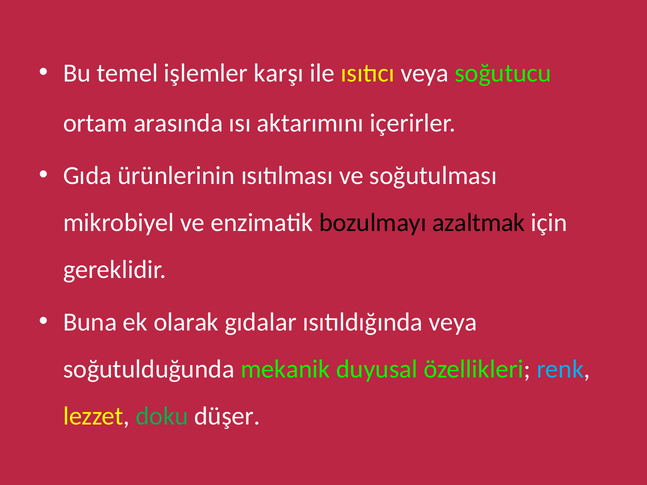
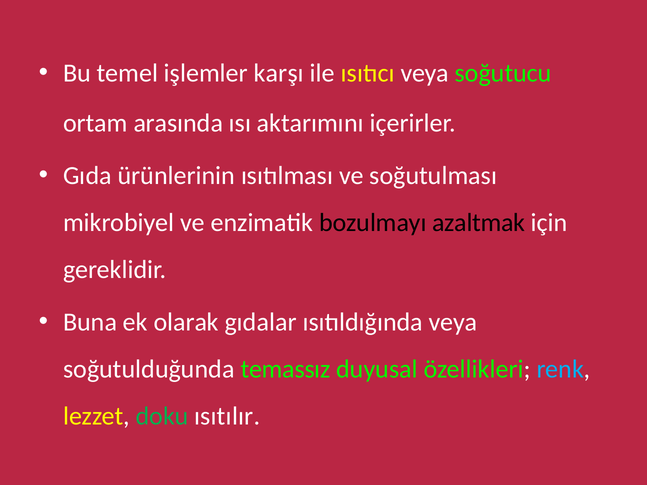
mekanik: mekanik -> temassız
düşer: düşer -> ısıtılır
